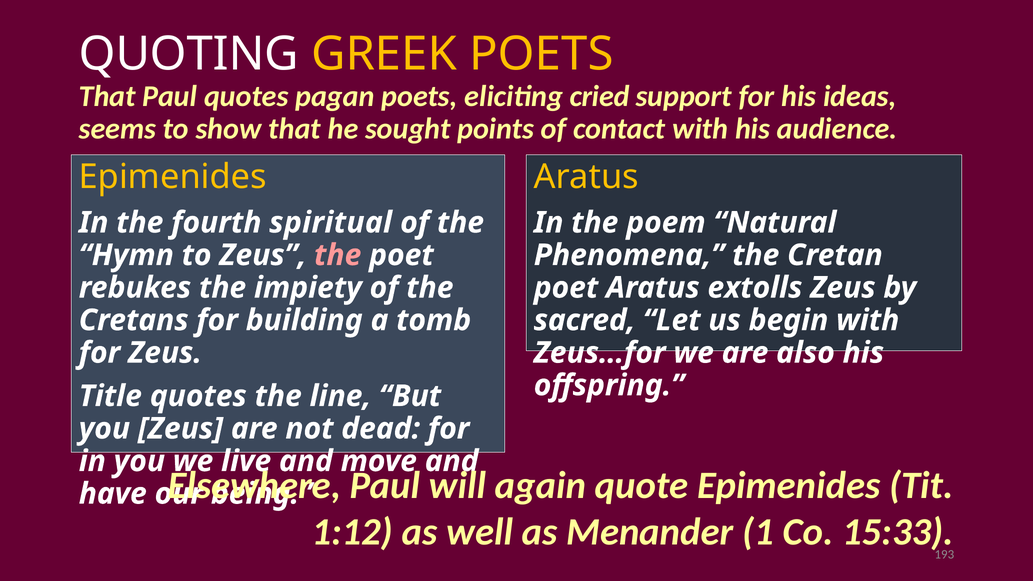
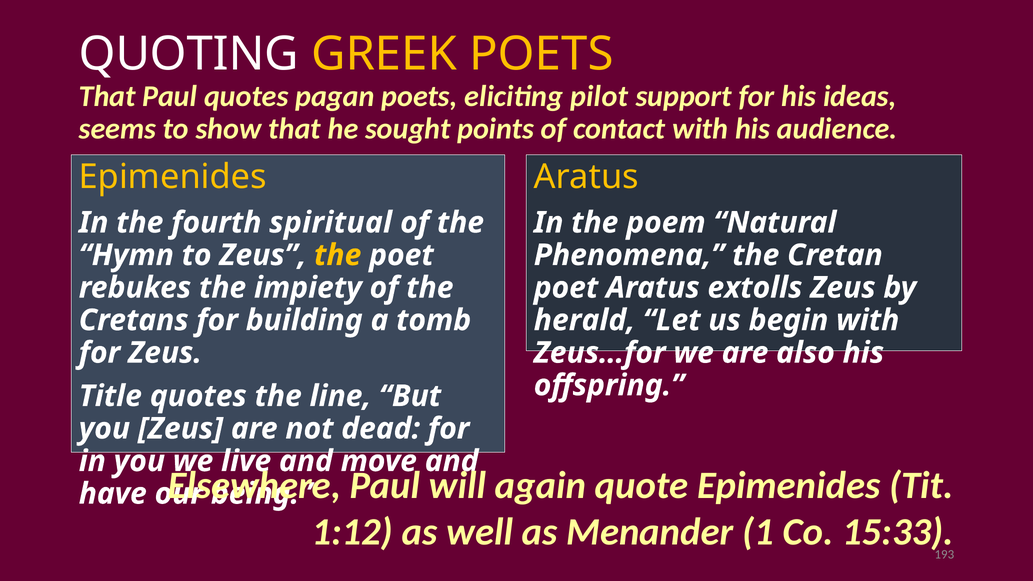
cried: cried -> pilot
the at (338, 255) colour: pink -> yellow
sacred: sacred -> herald
